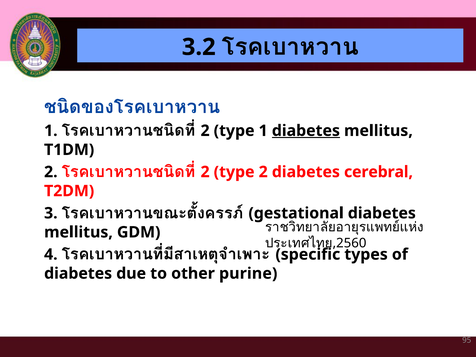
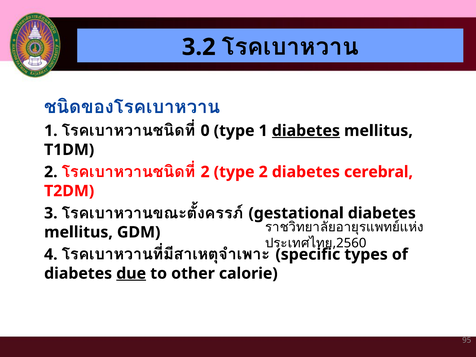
2 at (205, 131): 2 -> 0
due underline: none -> present
purine: purine -> calorie
